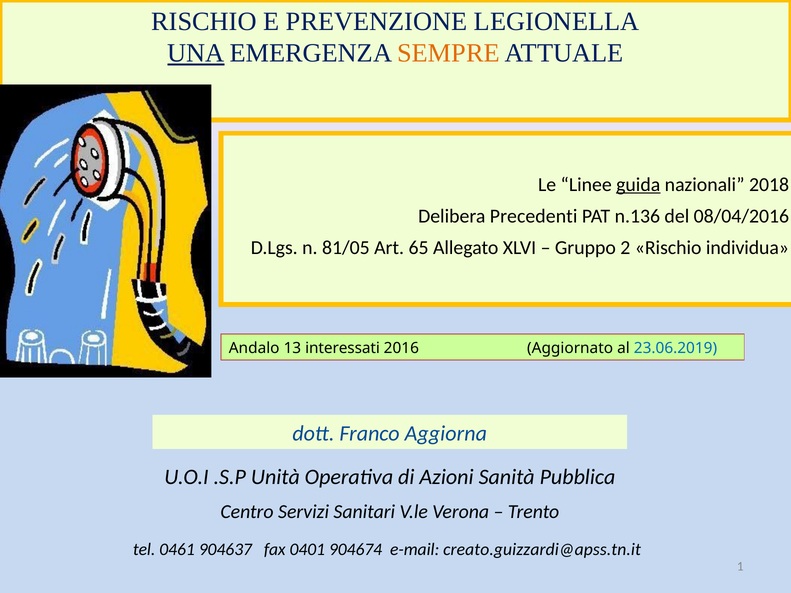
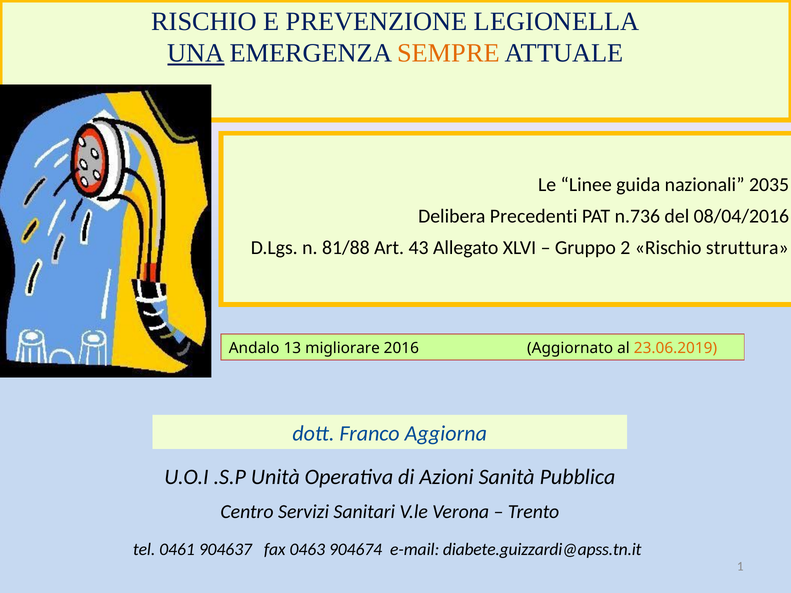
guida underline: present -> none
2018: 2018 -> 2035
n.136: n.136 -> n.736
81/05: 81/05 -> 81/88
65: 65 -> 43
individua: individua -> struttura
interessati: interessati -> migliorare
23.06.2019 colour: blue -> orange
0401: 0401 -> 0463
creato.guizzardi@apss.tn.it: creato.guizzardi@apss.tn.it -> diabete.guizzardi@apss.tn.it
